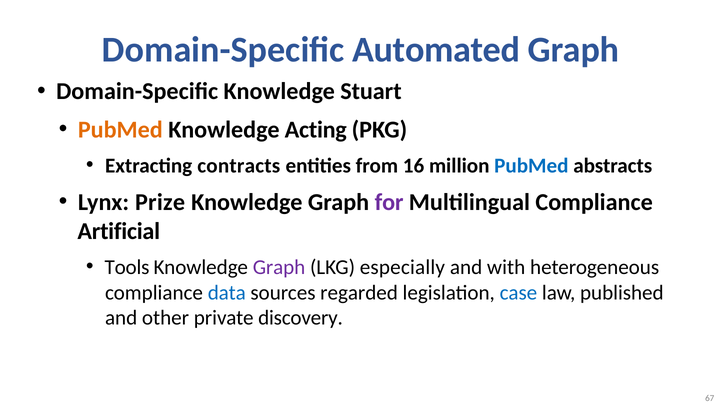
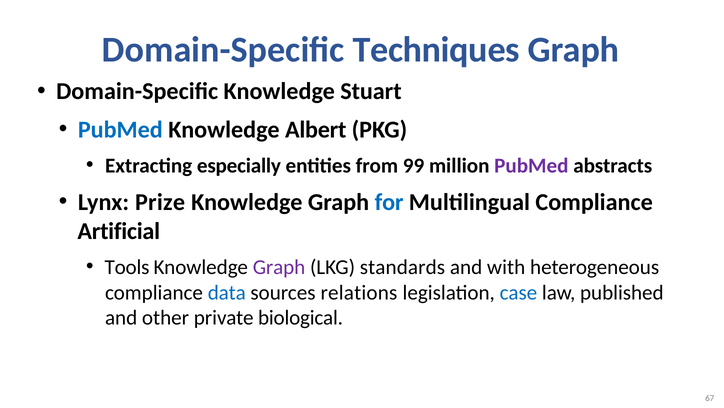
Automated: Automated -> Techniques
PubMed at (120, 129) colour: orange -> blue
Acting: Acting -> Albert
contracts: contracts -> especially
16: 16 -> 99
PubMed at (531, 165) colour: blue -> purple
for colour: purple -> blue
especially: especially -> standards
regarded: regarded -> relations
discovery: discovery -> biological
